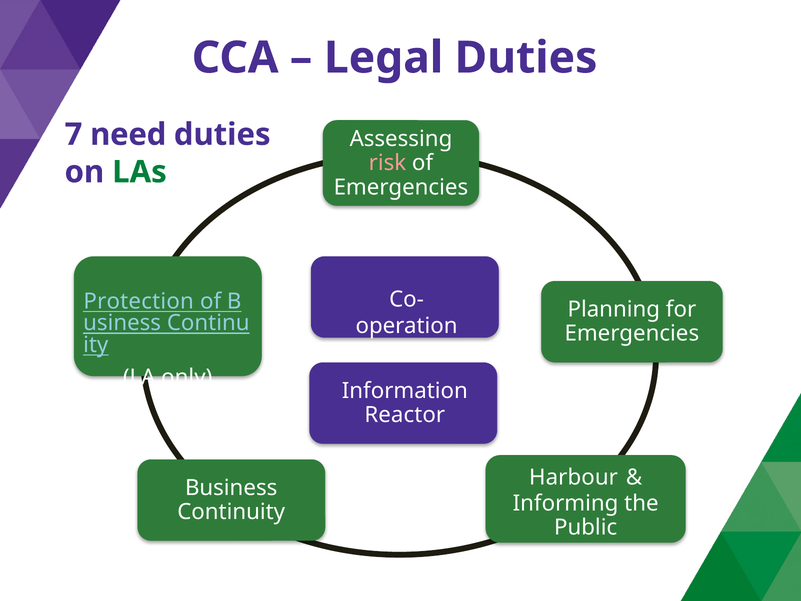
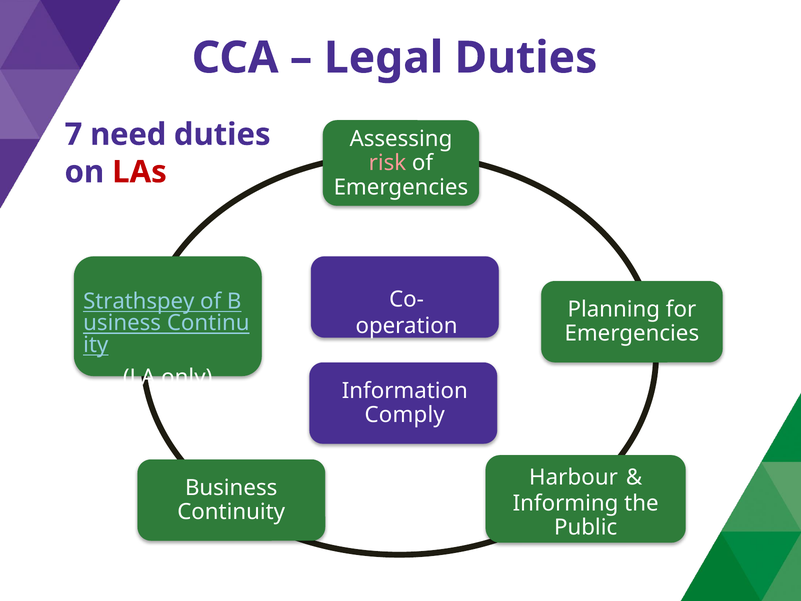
LAs colour: green -> red
Protection: Protection -> Strathspey
Reactor: Reactor -> Comply
